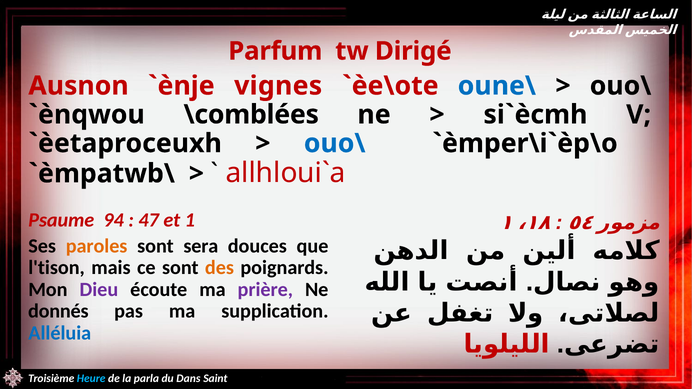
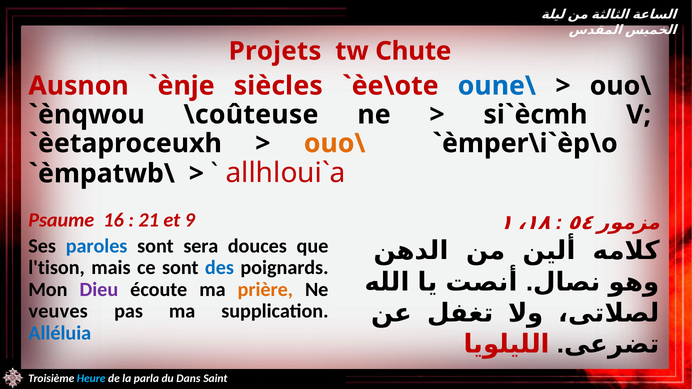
Parfum: Parfum -> Projets
Dirigé: Dirigé -> Chute
vignes: vignes -> siècles
\comblées: \comblées -> \coûteuse
ouo\ at (335, 143) colour: blue -> orange
94: 94 -> 16
47: 47 -> 21
1: 1 -> 9
paroles colour: orange -> blue
des colour: orange -> blue
prière colour: purple -> orange
donnés: donnés -> veuves
